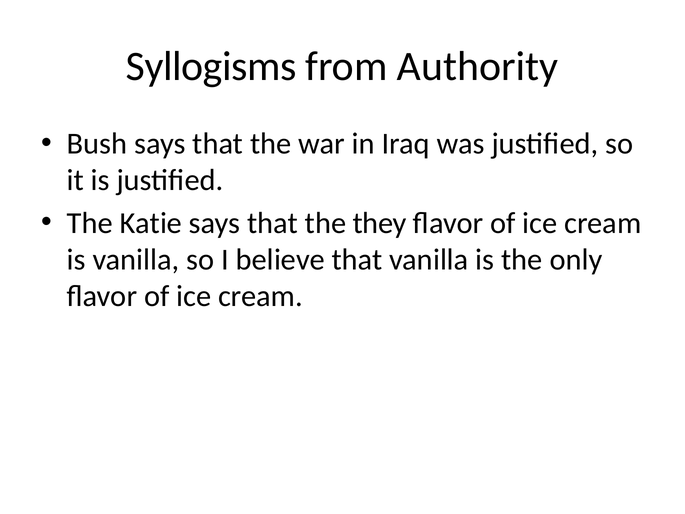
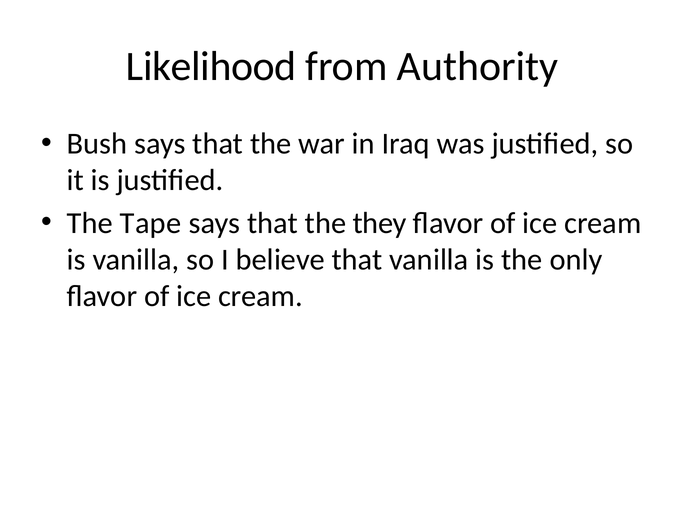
Syllogisms: Syllogisms -> Likelihood
Katie: Katie -> Tape
